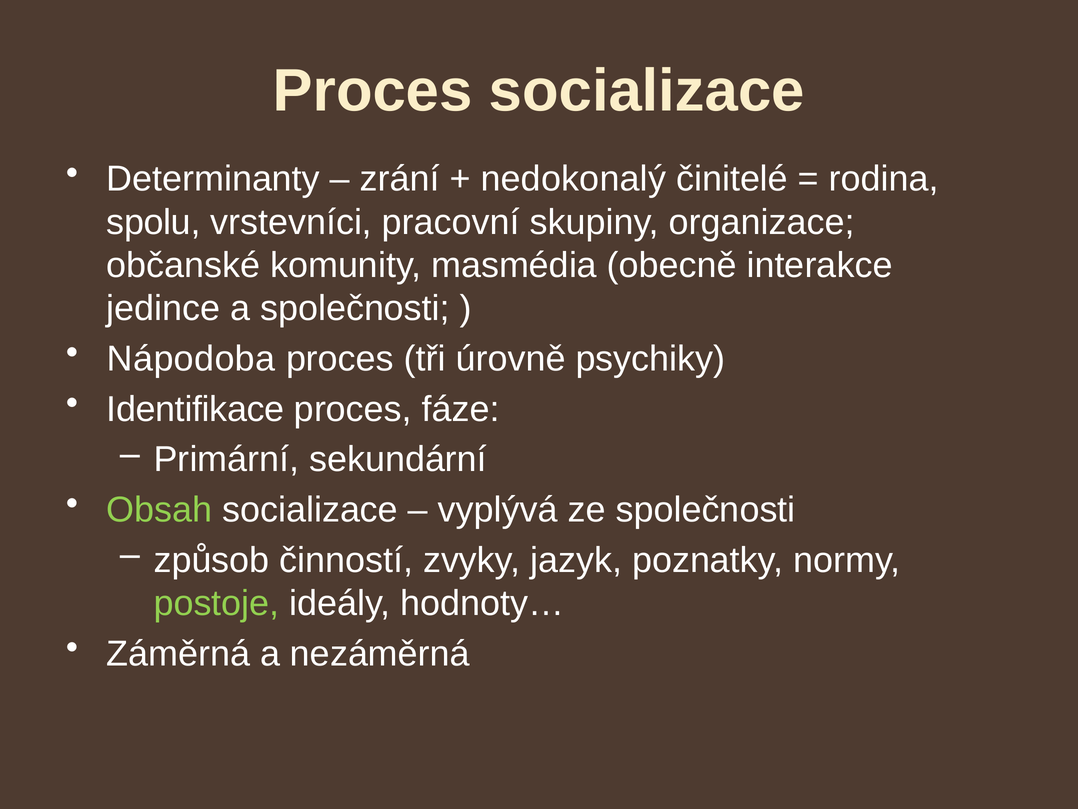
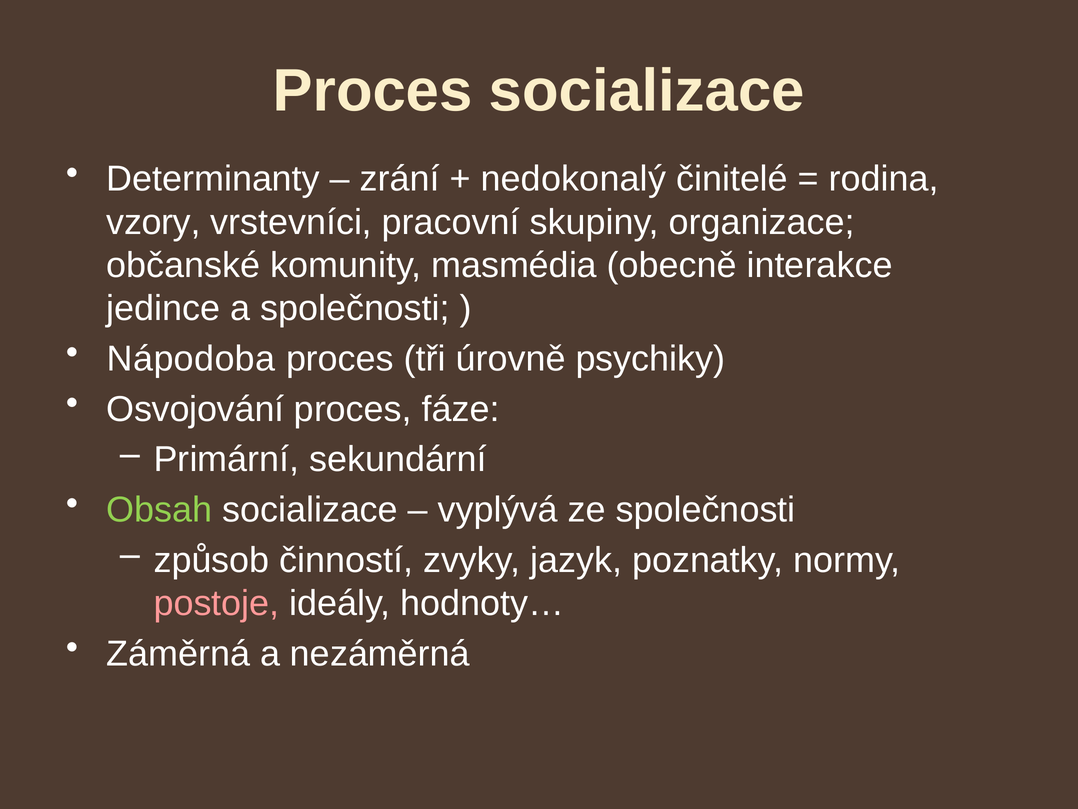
spolu: spolu -> vzory
Identifikace: Identifikace -> Osvojování
postoje colour: light green -> pink
